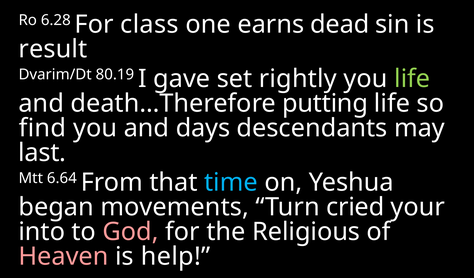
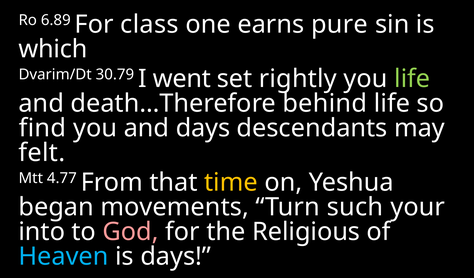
6.28: 6.28 -> 6.89
dead: dead -> pure
result: result -> which
80.19: 80.19 -> 30.79
gave: gave -> went
putting: putting -> behind
last: last -> felt
6.64: 6.64 -> 4.77
time colour: light blue -> yellow
cried: cried -> such
Heaven colour: pink -> light blue
is help: help -> days
